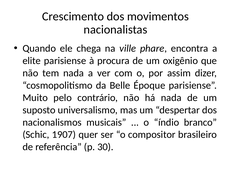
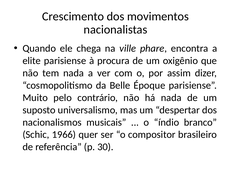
1907: 1907 -> 1966
